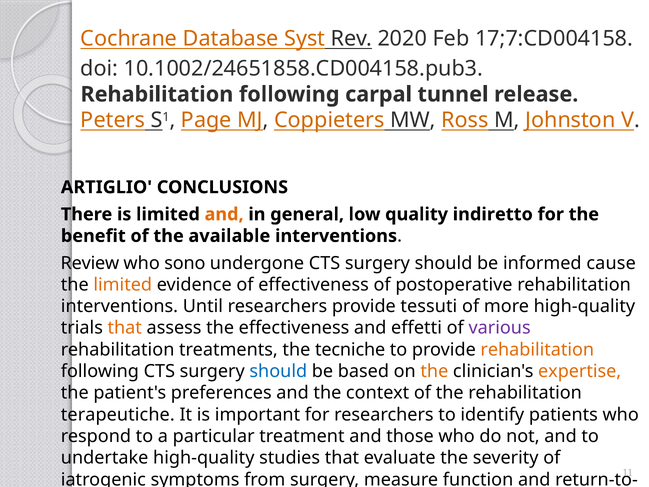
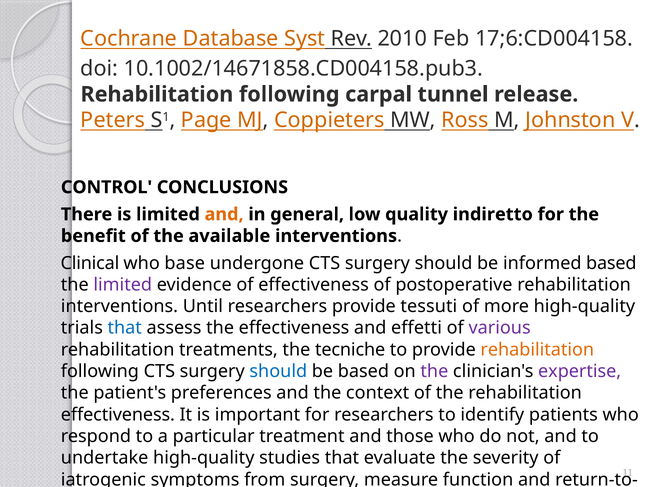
2020: 2020 -> 2010
17;7:CD004158: 17;7:CD004158 -> 17;6:CD004158
10.1002/24651858.CD004158.pub3: 10.1002/24651858.CD004158.pub3 -> 10.1002/14671858.CD004158.pub3
ARTIGLIO at (106, 187): ARTIGLIO -> CONTROL
Review: Review -> Clinical
sono: sono -> base
informed cause: cause -> based
limited at (123, 285) colour: orange -> purple
that at (125, 328) colour: orange -> blue
the at (434, 371) colour: orange -> purple
expertise colour: orange -> purple
terapeutiche at (118, 414): terapeutiche -> effectiveness
